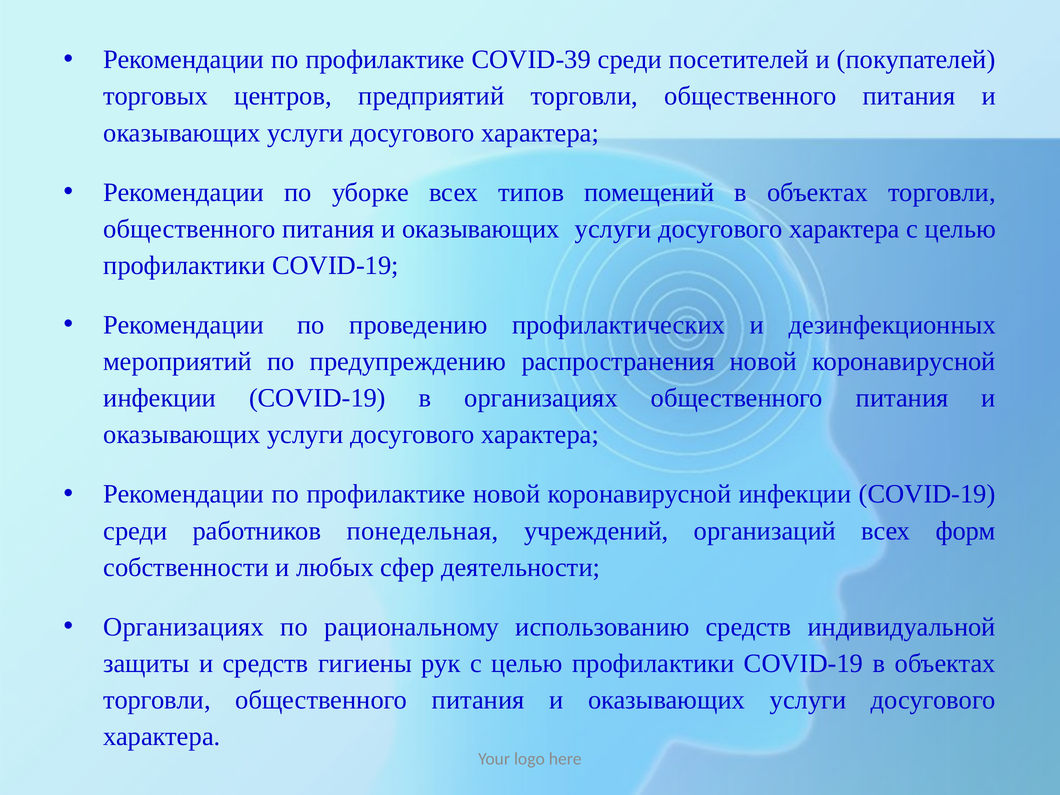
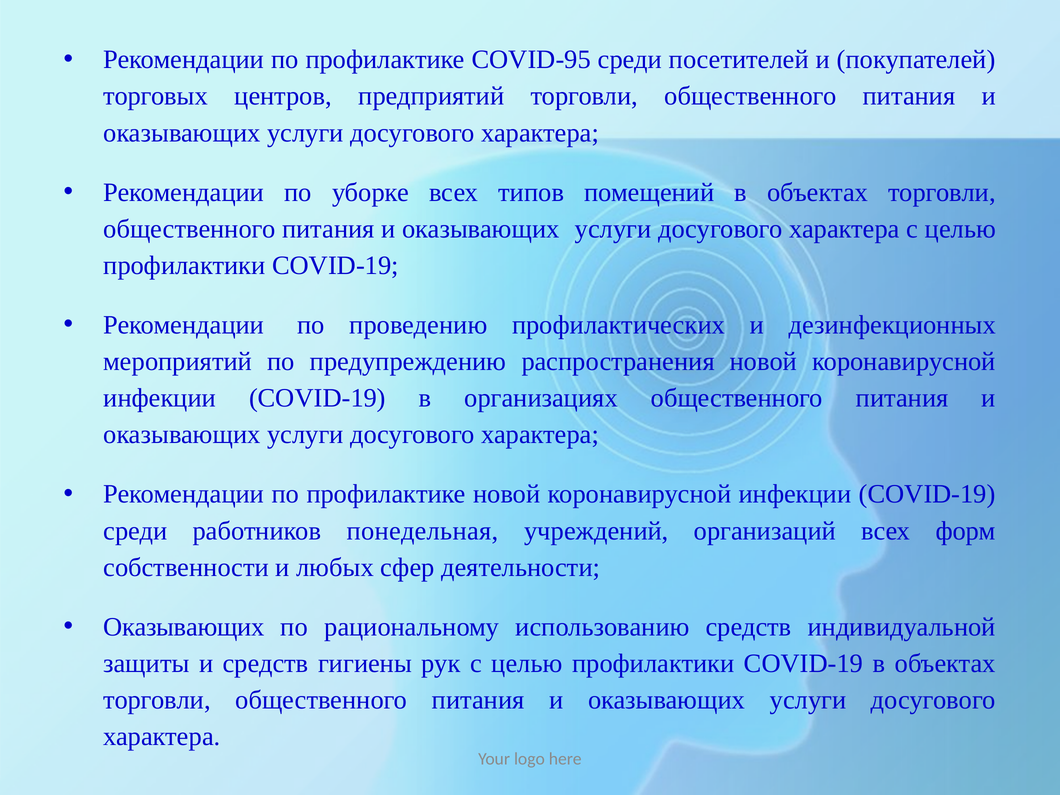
COVID-39: COVID-39 -> COVID-95
Организациях at (184, 627): Организациях -> Оказывающих
